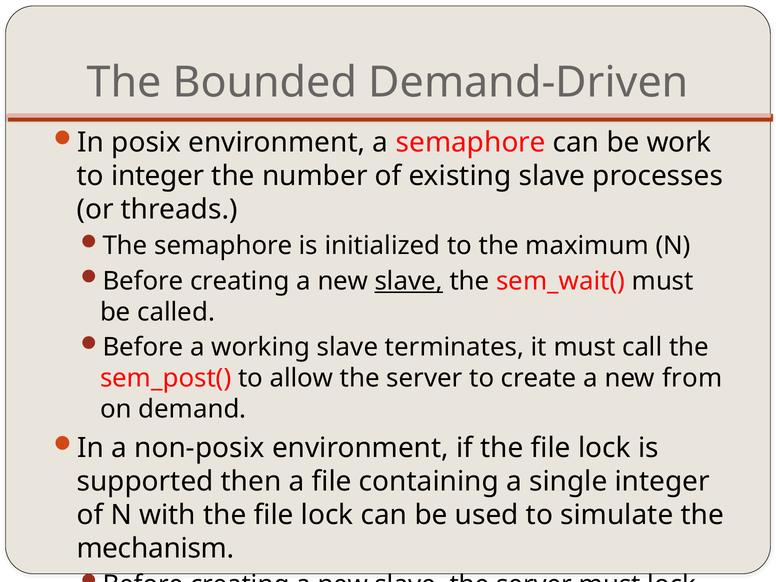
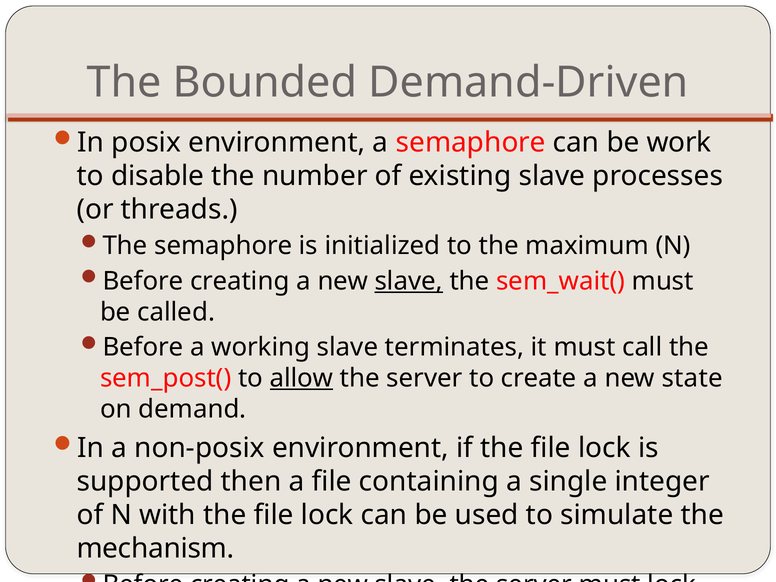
to integer: integer -> disable
allow underline: none -> present
from: from -> state
